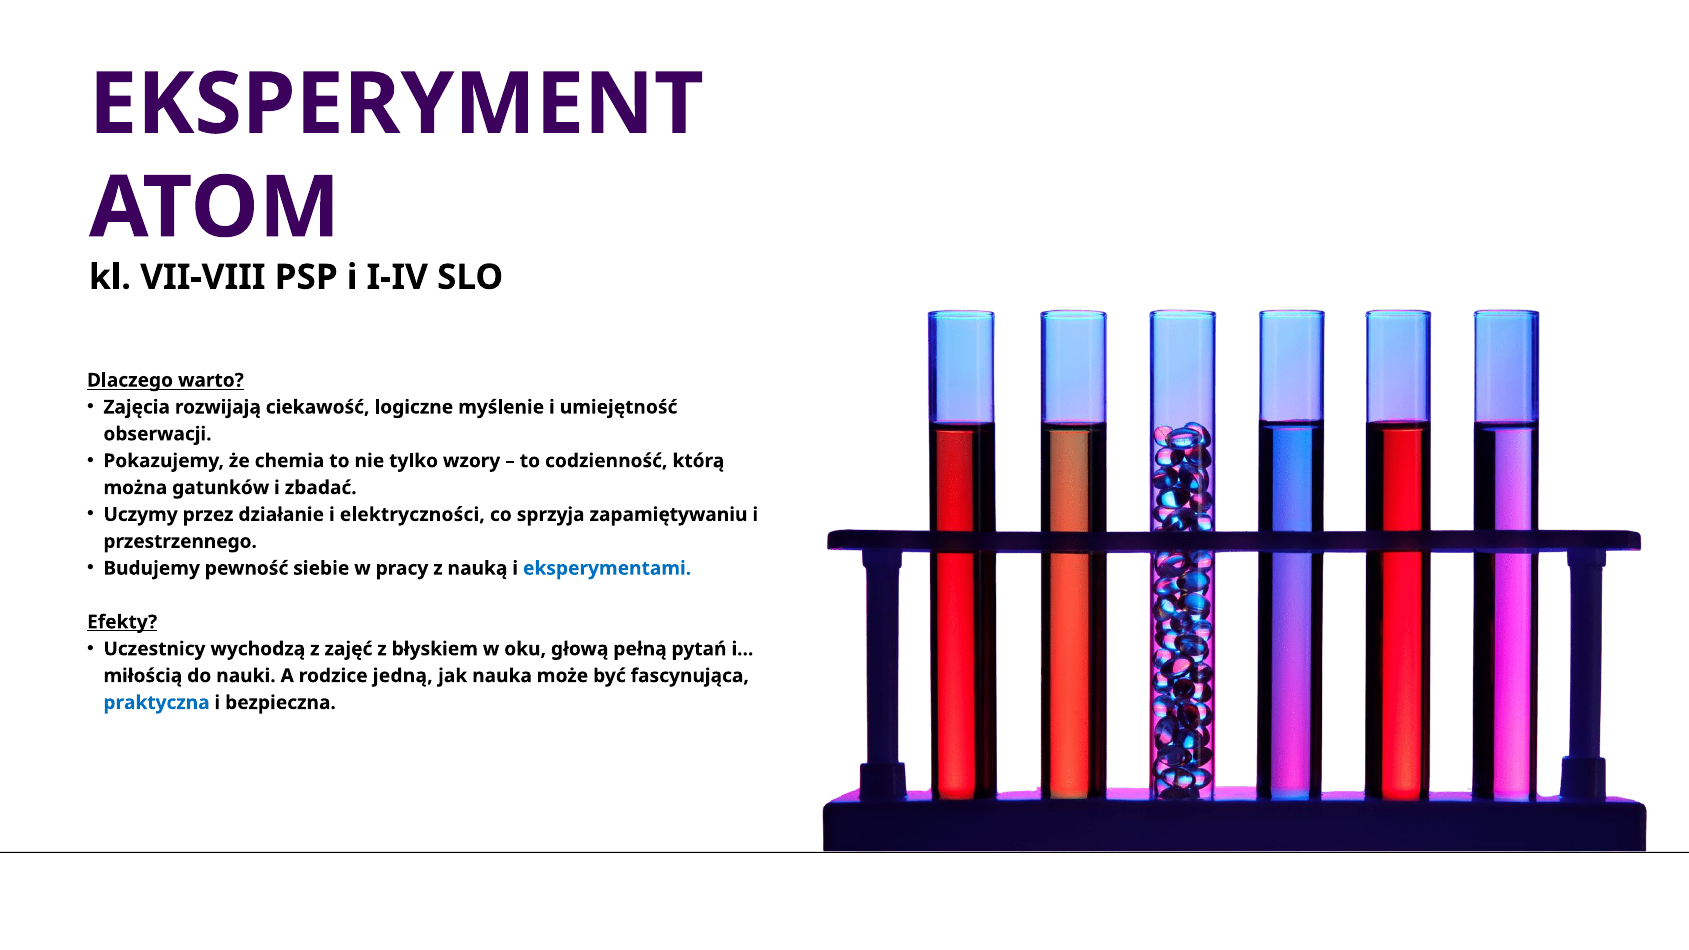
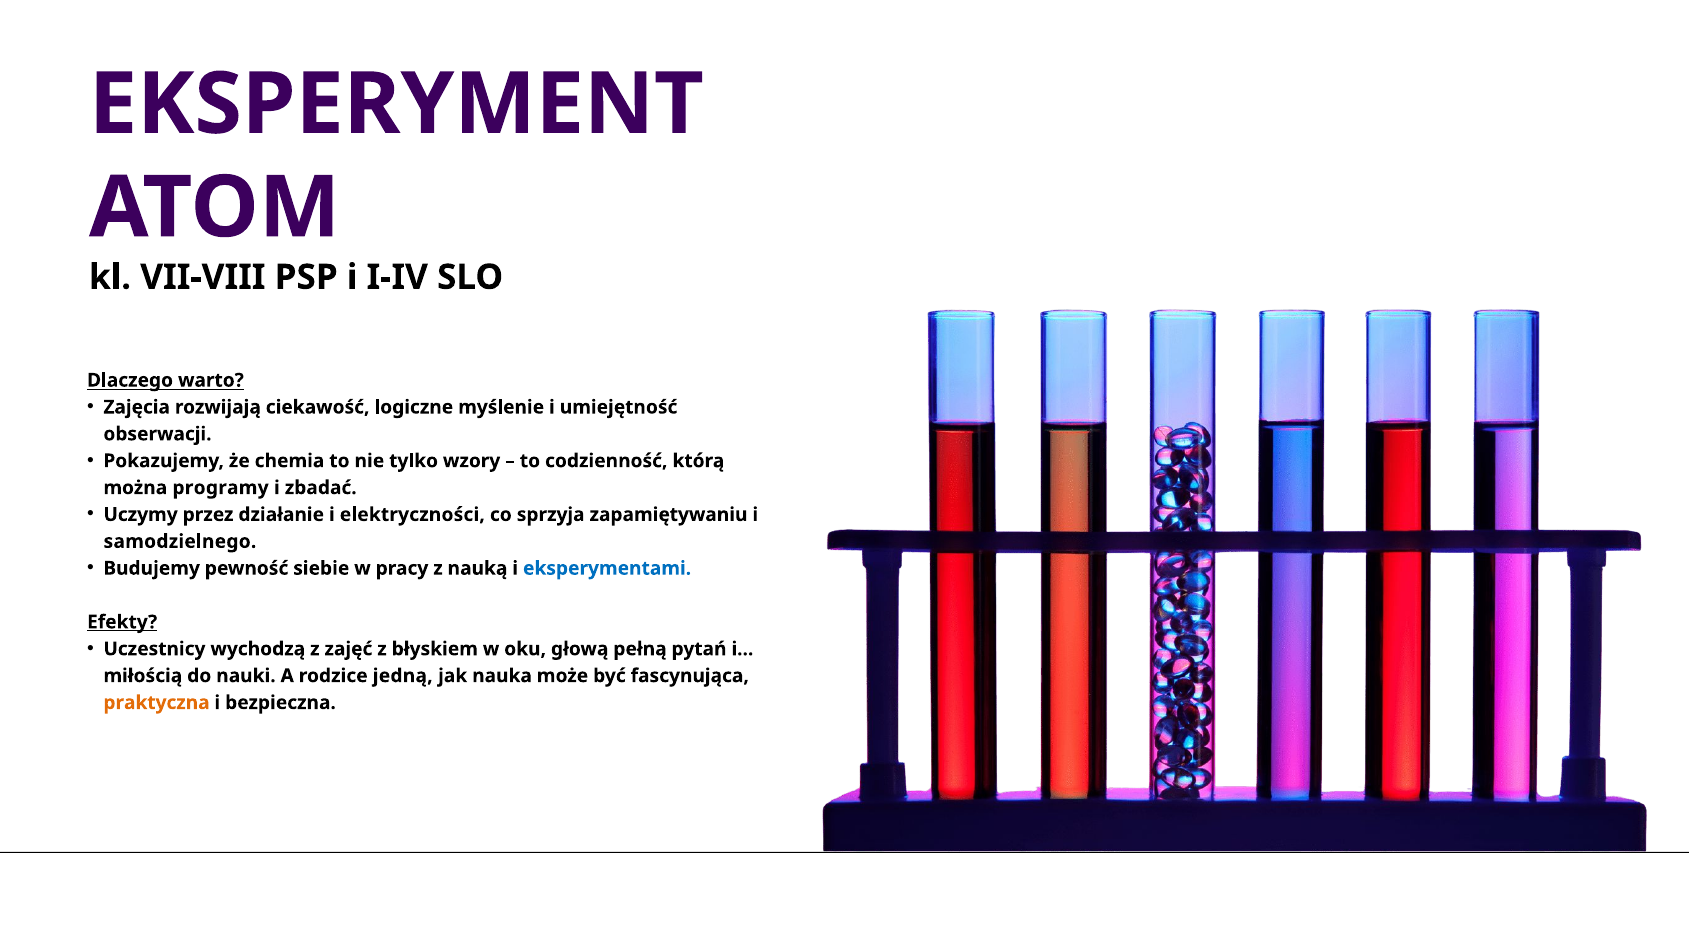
gatunków: gatunków -> programy
przestrzennego: przestrzennego -> samodzielnego
praktyczna colour: blue -> orange
